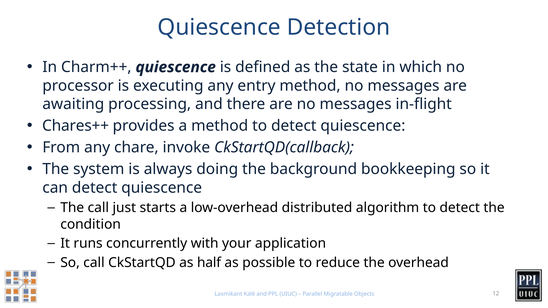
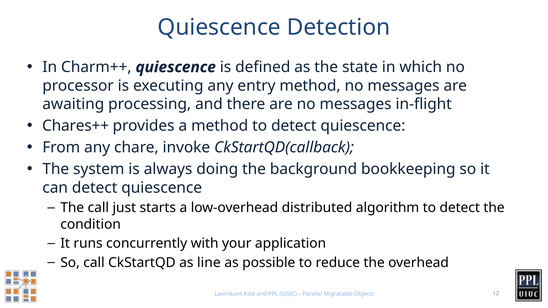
half: half -> line
